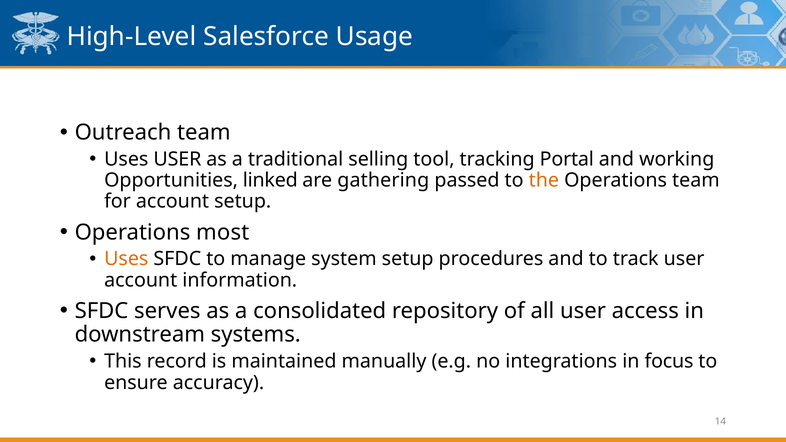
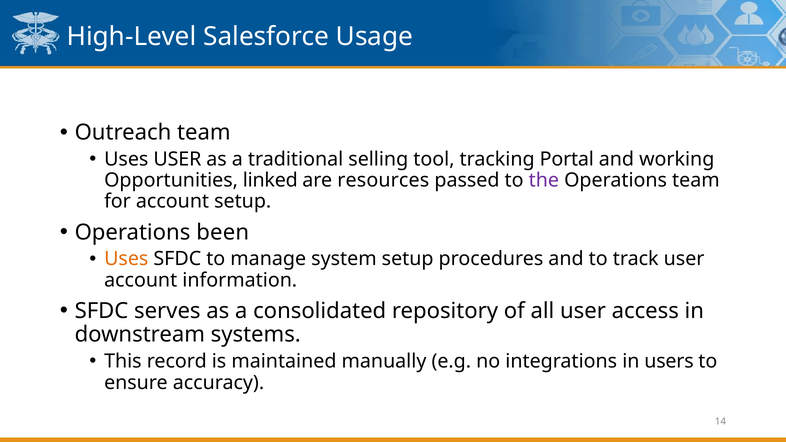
gathering: gathering -> resources
the colour: orange -> purple
most: most -> been
focus: focus -> users
